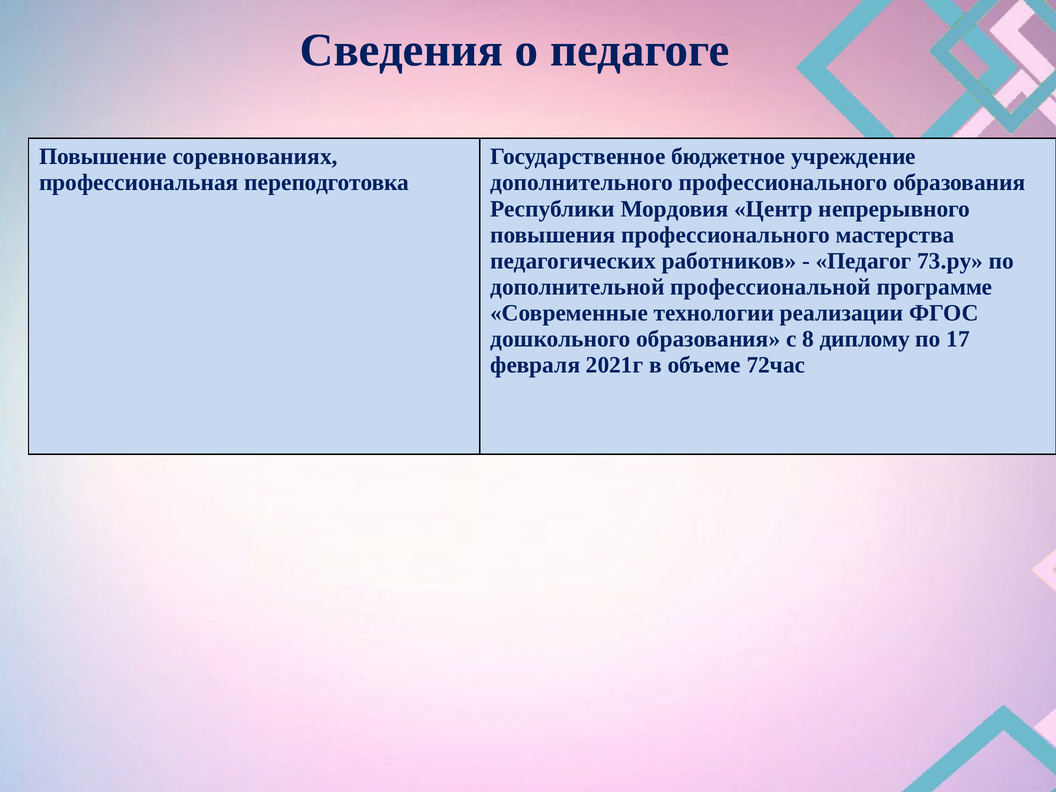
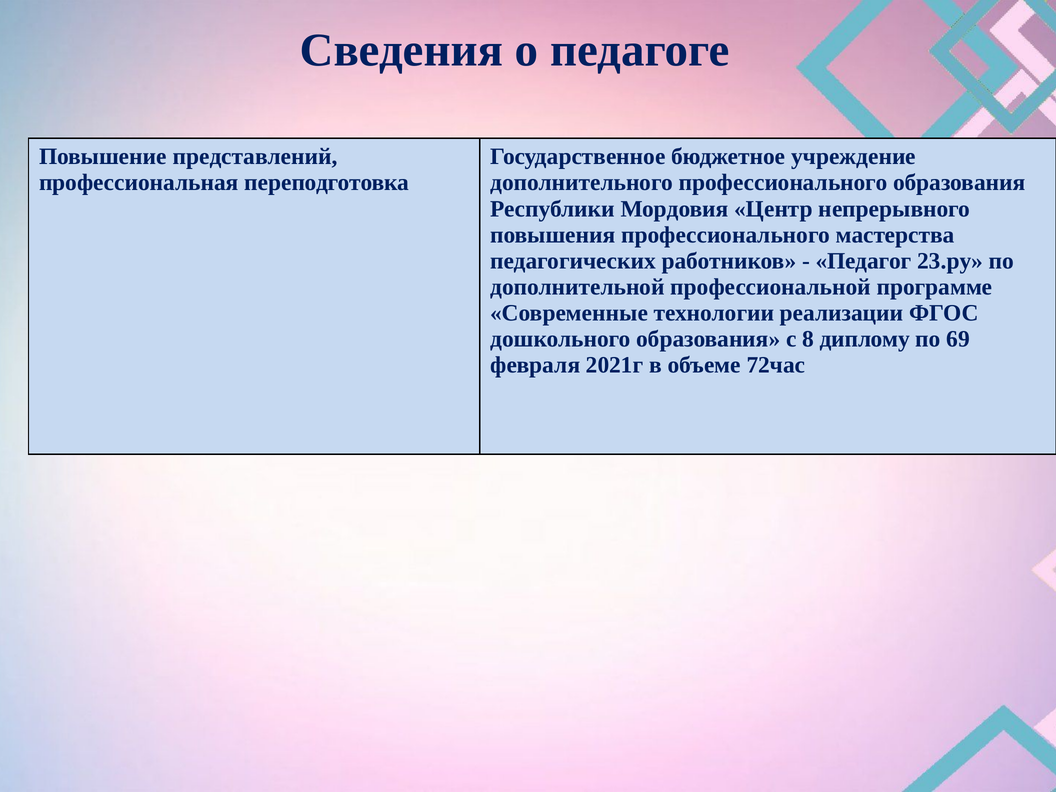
соревнованиях: соревнованиях -> представлений
73.ру: 73.ру -> 23.ру
17: 17 -> 69
